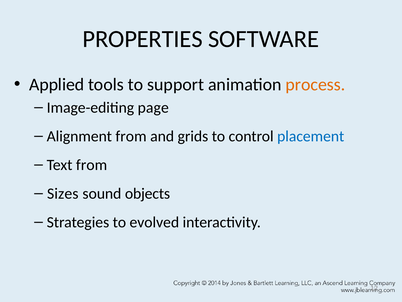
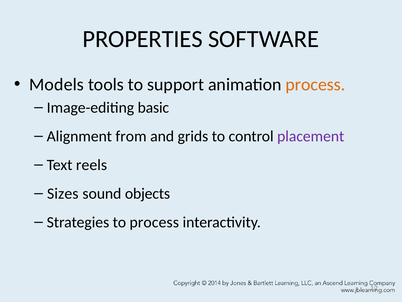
Applied: Applied -> Models
page: page -> basic
placement colour: blue -> purple
Text from: from -> reels
to evolved: evolved -> process
